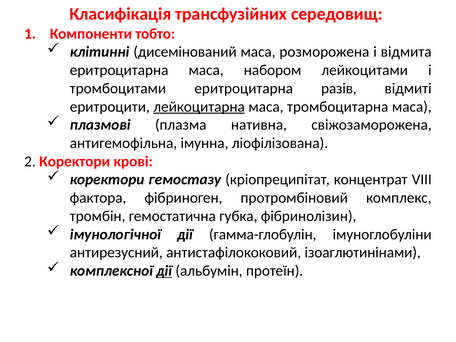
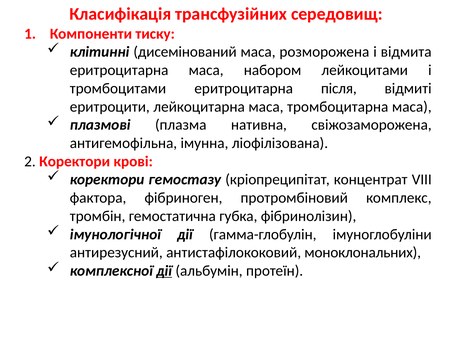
тобто: тобто -> тиску
разів: разів -> після
лейкоцитарна underline: present -> none
ізоаглютинінами: ізоаглютинінами -> моноклональних
